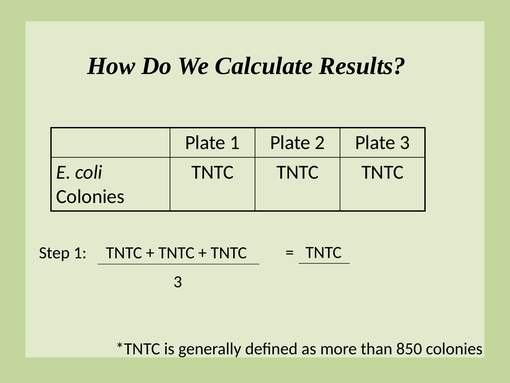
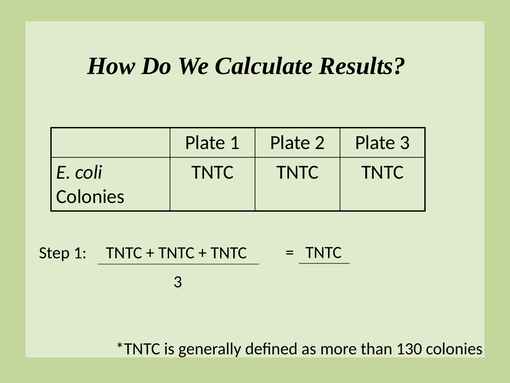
850: 850 -> 130
